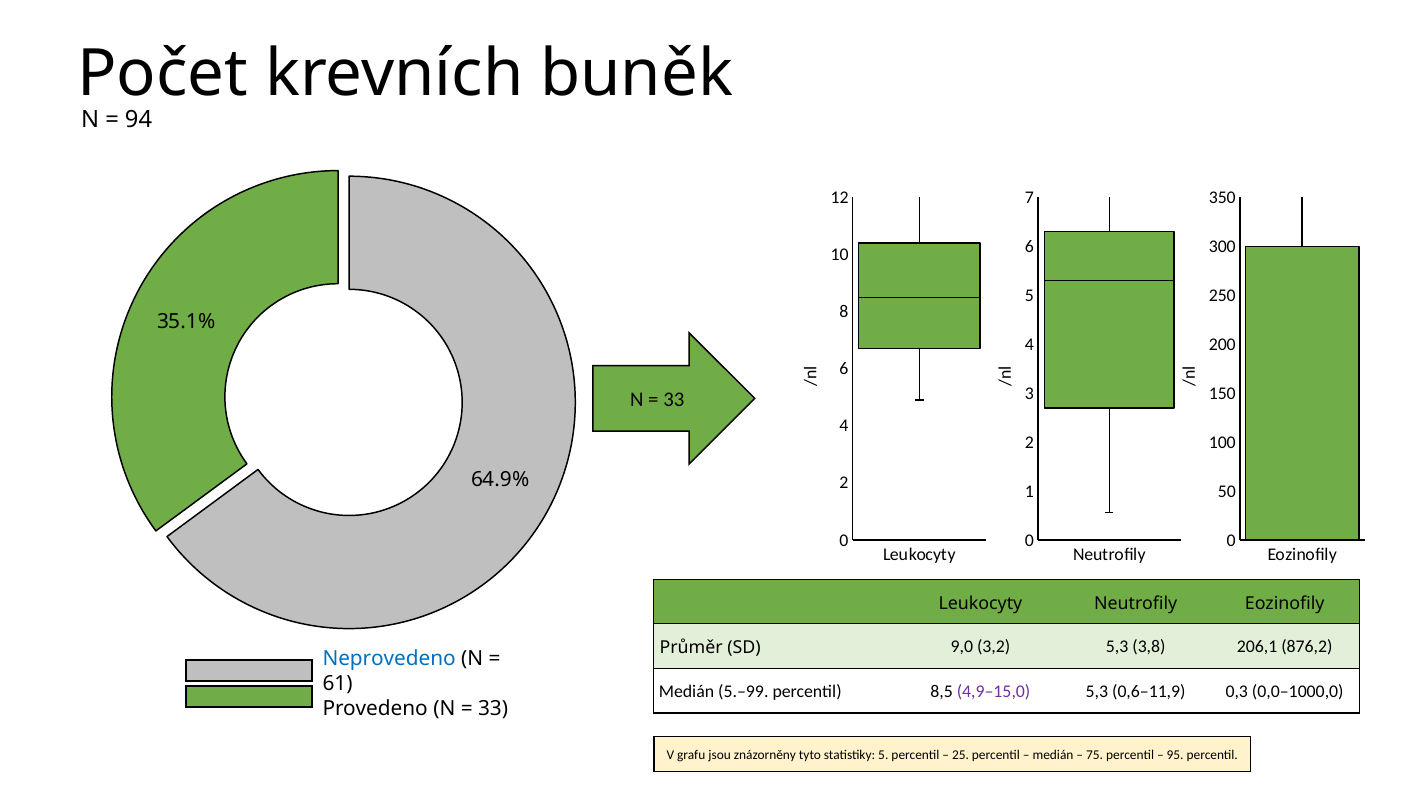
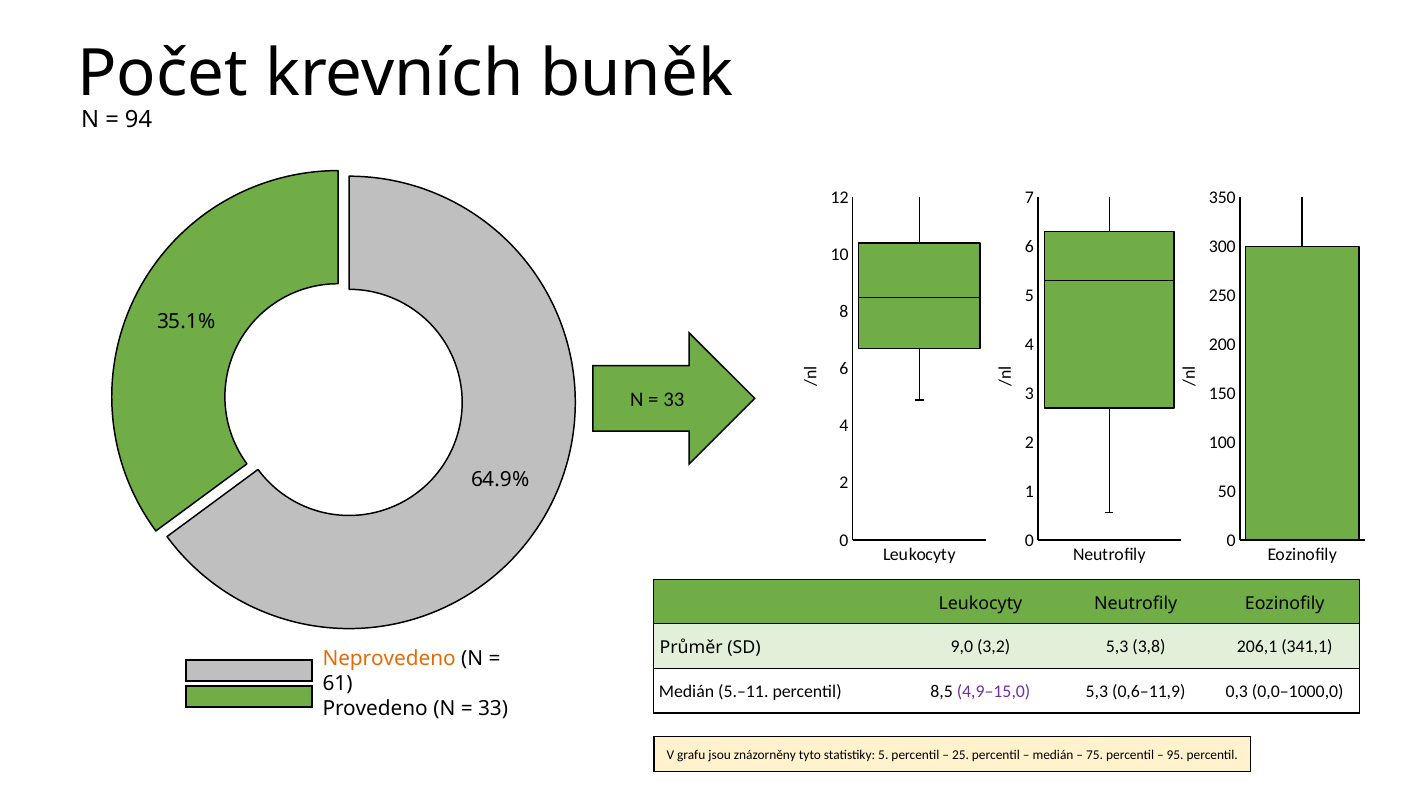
876,2: 876,2 -> 341,1
Neprovedeno colour: blue -> orange
5.–99: 5.–99 -> 5.–11
